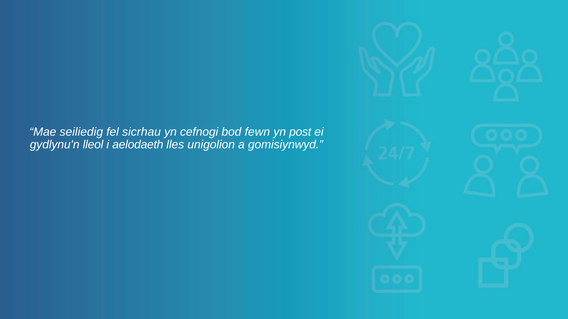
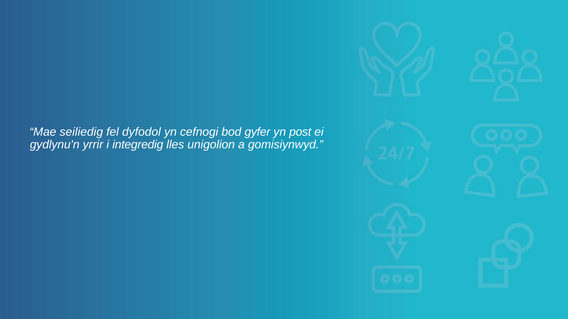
sicrhau: sicrhau -> dyfodol
fewn: fewn -> gyfer
lleol: lleol -> yrrir
aelodaeth: aelodaeth -> integredig
